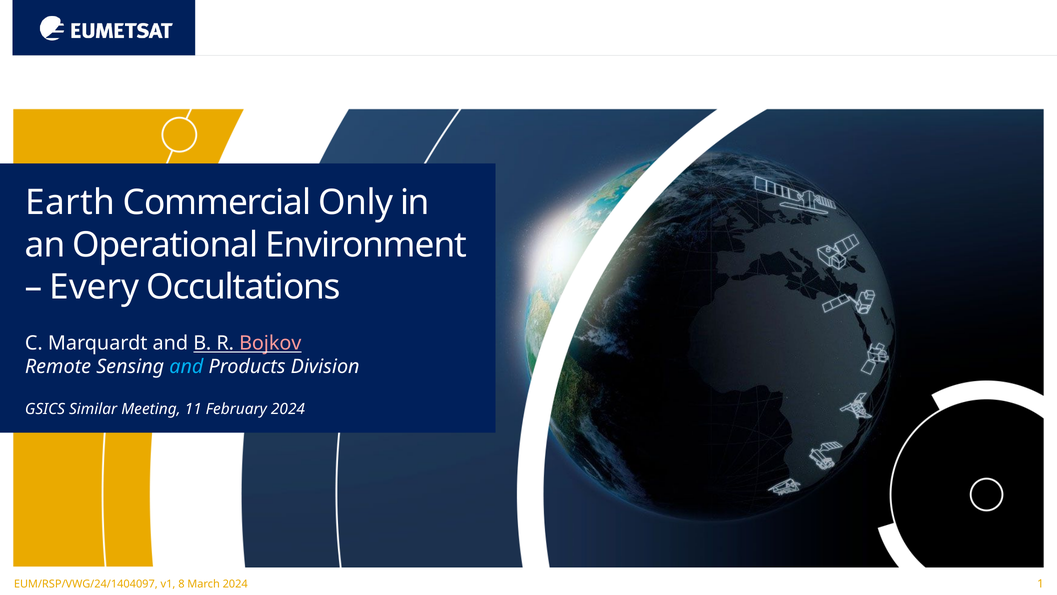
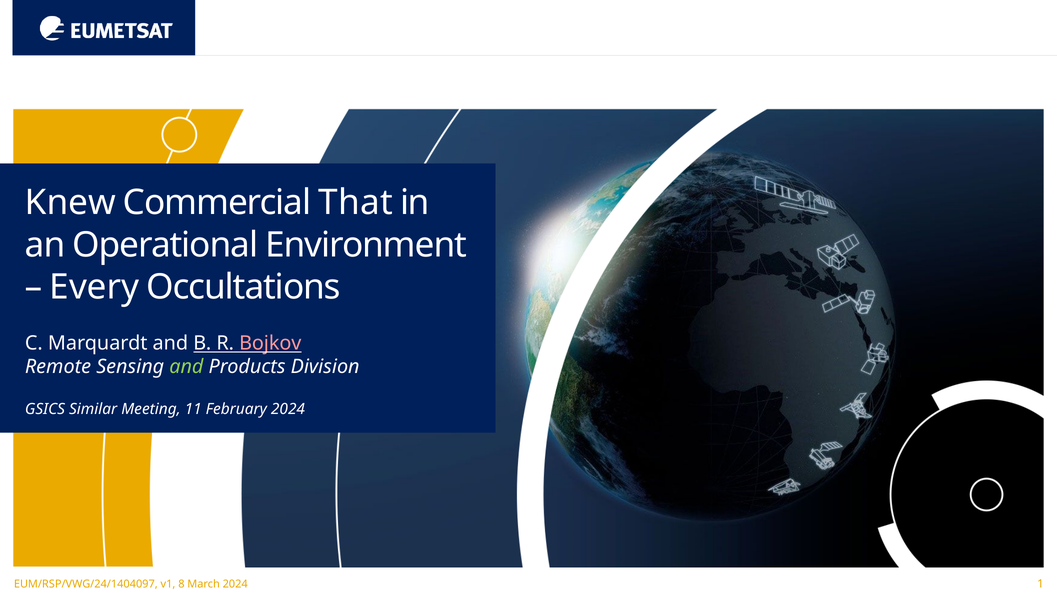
Earth: Earth -> Knew
Only: Only -> That
and at (186, 367) colour: light blue -> light green
